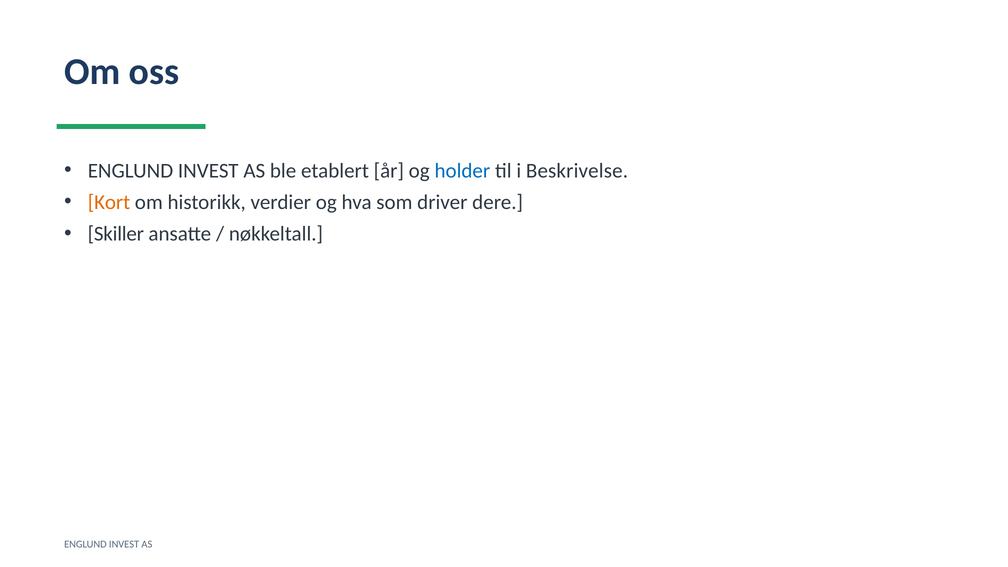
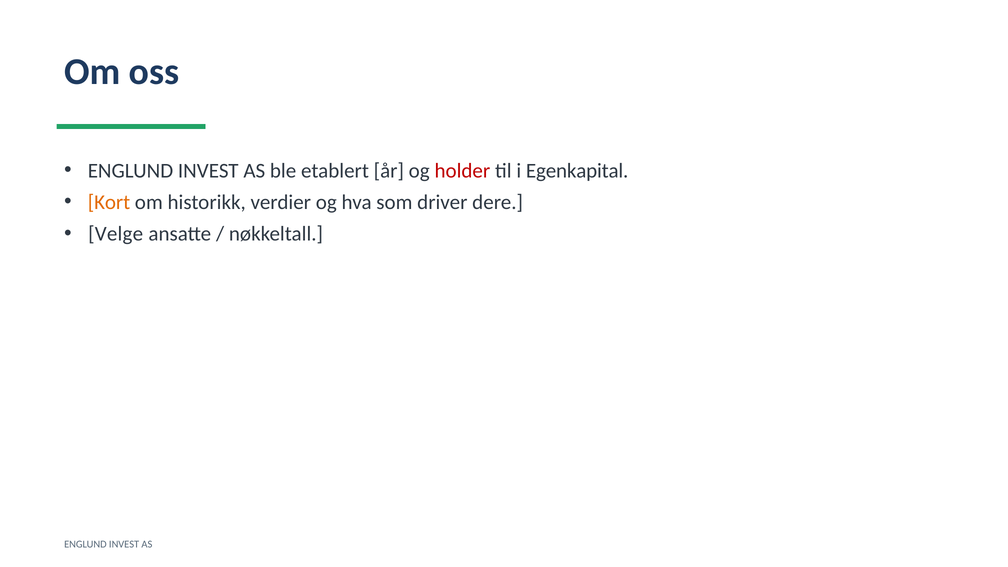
holder colour: blue -> red
Beskrivelse: Beskrivelse -> Egenkapital
Skiller: Skiller -> Velge
